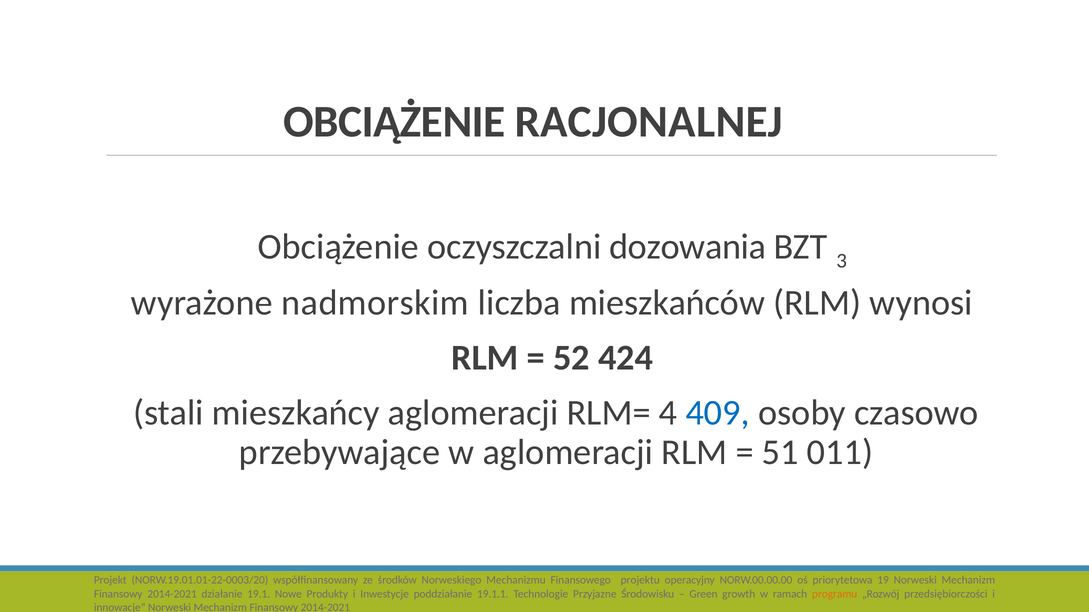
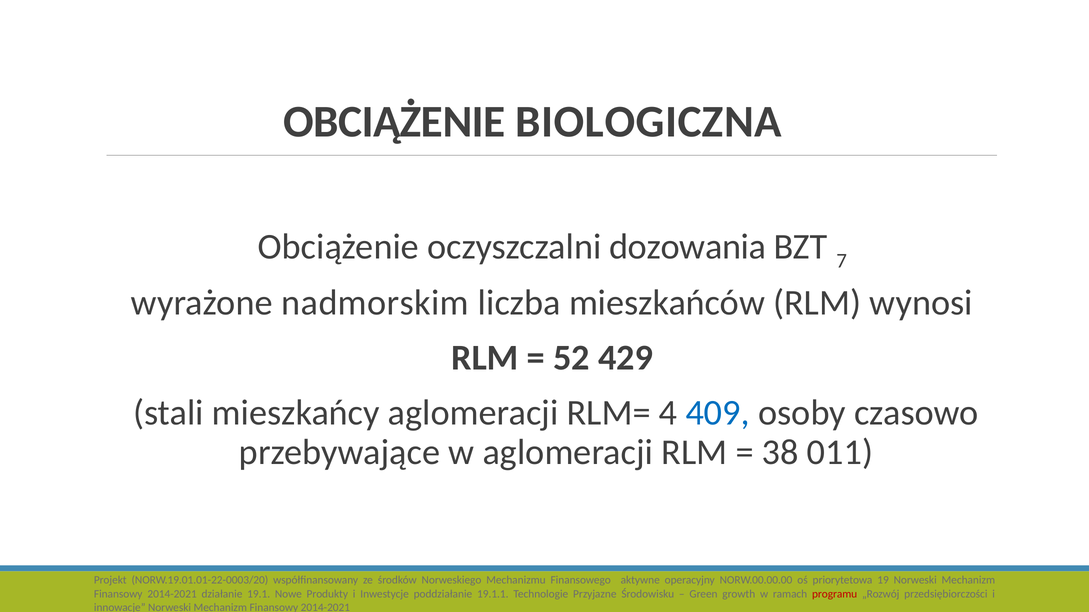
RACJONALNEJ: RACJONALNEJ -> BIOLOGICZNA
3: 3 -> 7
424: 424 -> 429
51: 51 -> 38
projektu: projektu -> aktywne
programu colour: orange -> red
